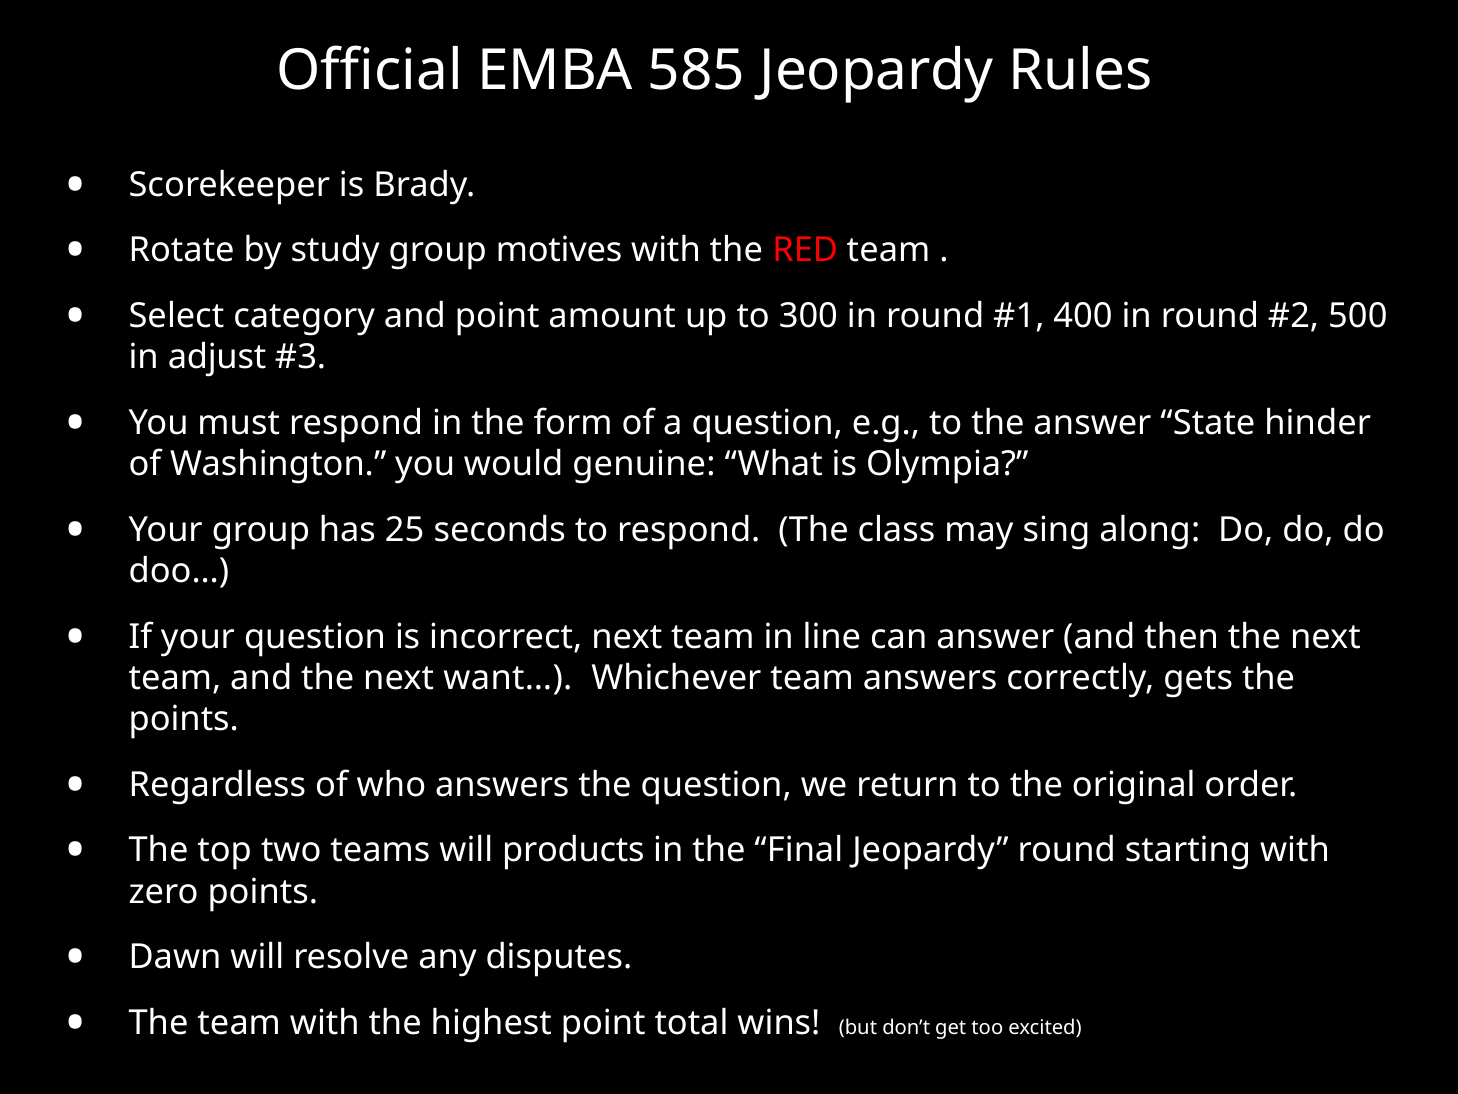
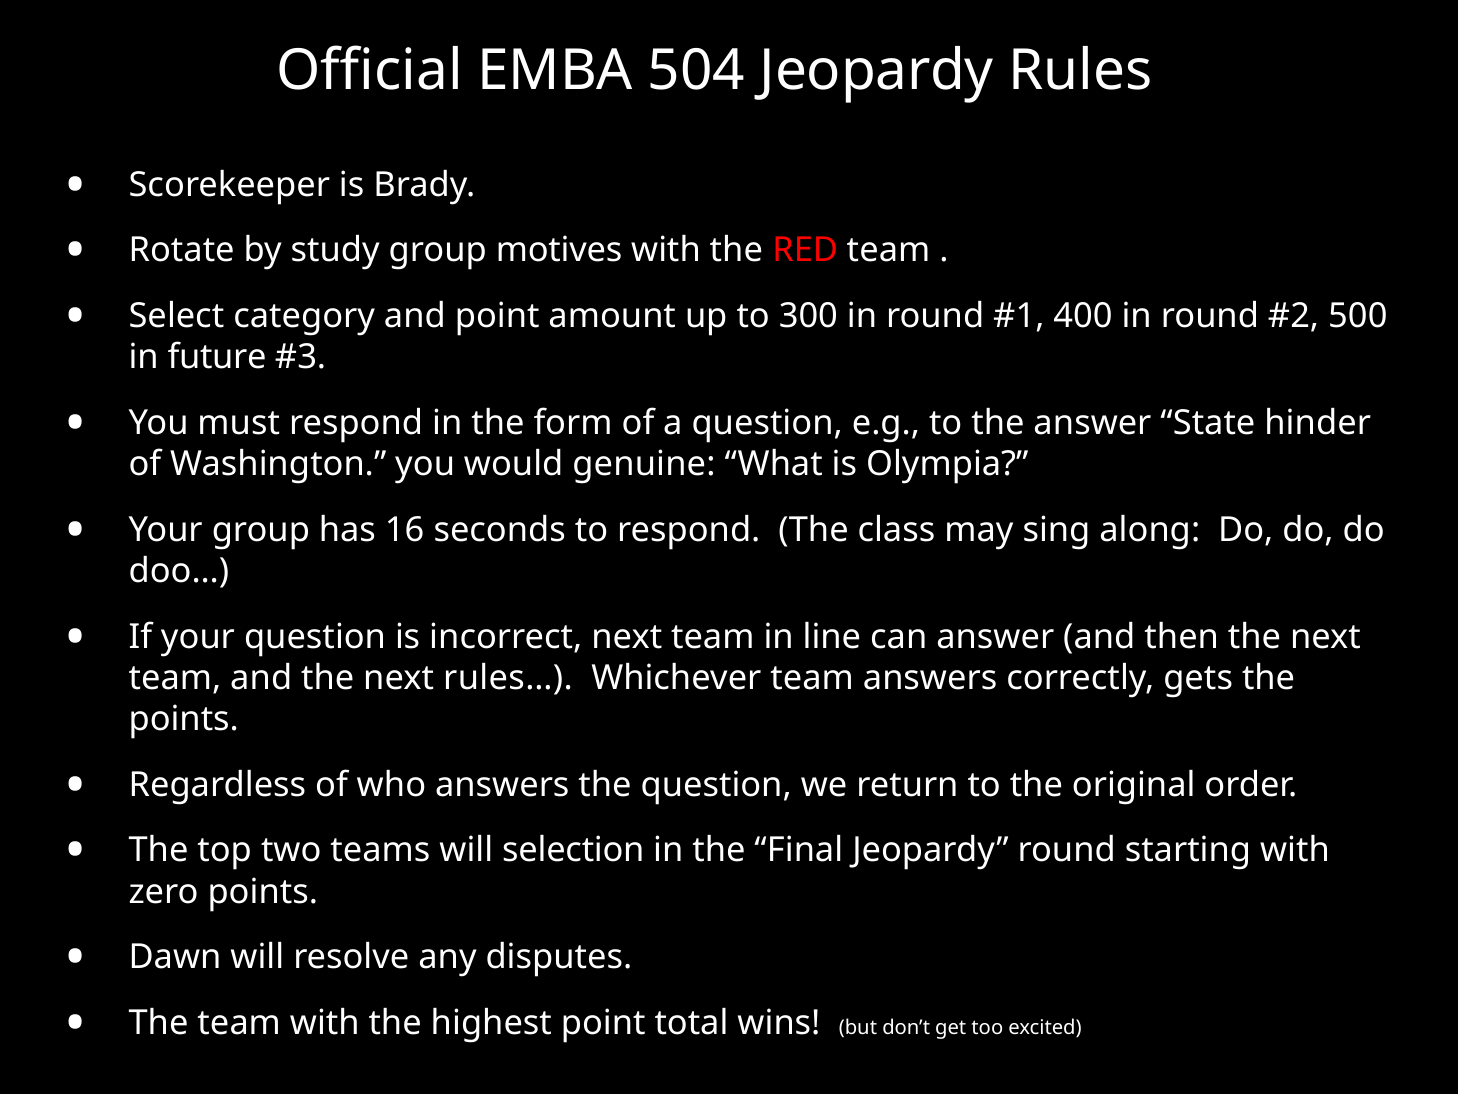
585: 585 -> 504
adjust: adjust -> future
25: 25 -> 16
want…: want… -> rules…
products: products -> selection
